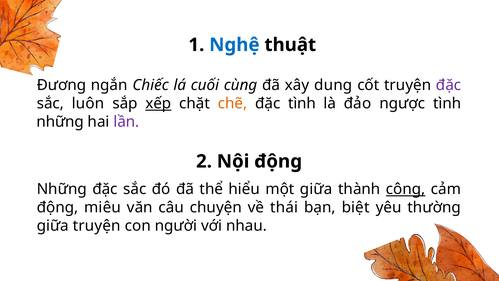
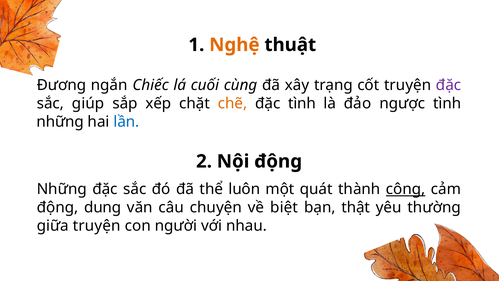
Nghệ colour: blue -> orange
dung: dung -> trạng
luôn: luôn -> giúp
xếp underline: present -> none
lần colour: purple -> blue
hiểu: hiểu -> luôn
một giữa: giữa -> quát
miêu: miêu -> dung
thái: thái -> biệt
biệt: biệt -> thật
